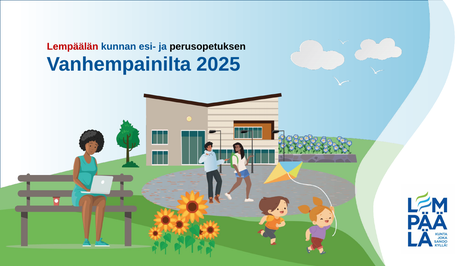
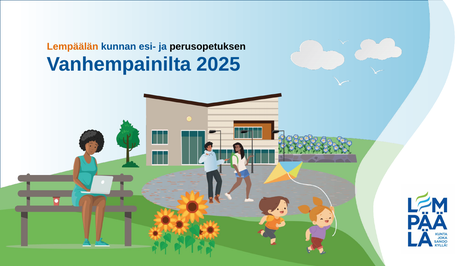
Lempäälän colour: red -> orange
